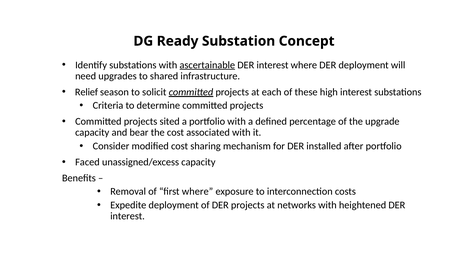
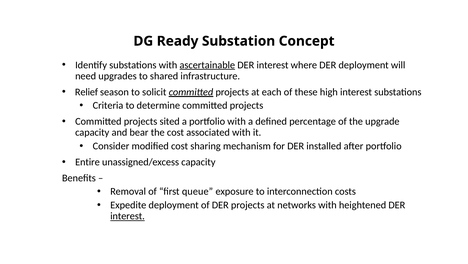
Faced: Faced -> Entire
first where: where -> queue
interest at (128, 216) underline: none -> present
